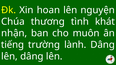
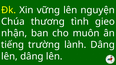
hoan: hoan -> vững
khát: khát -> gieo
